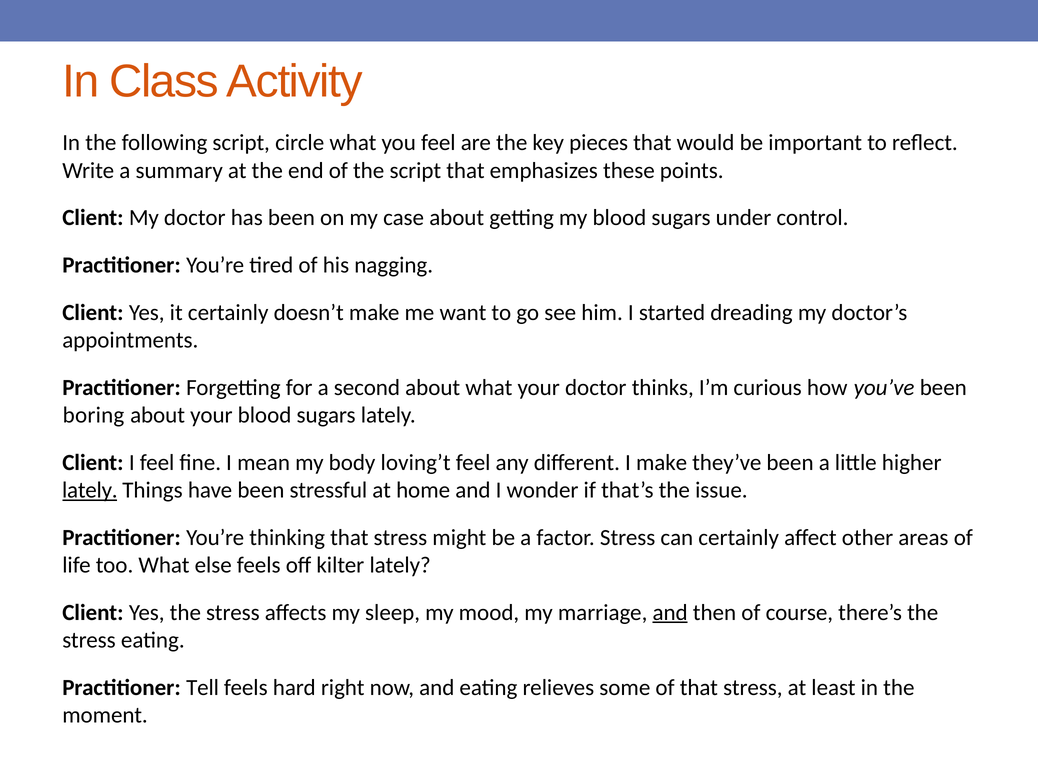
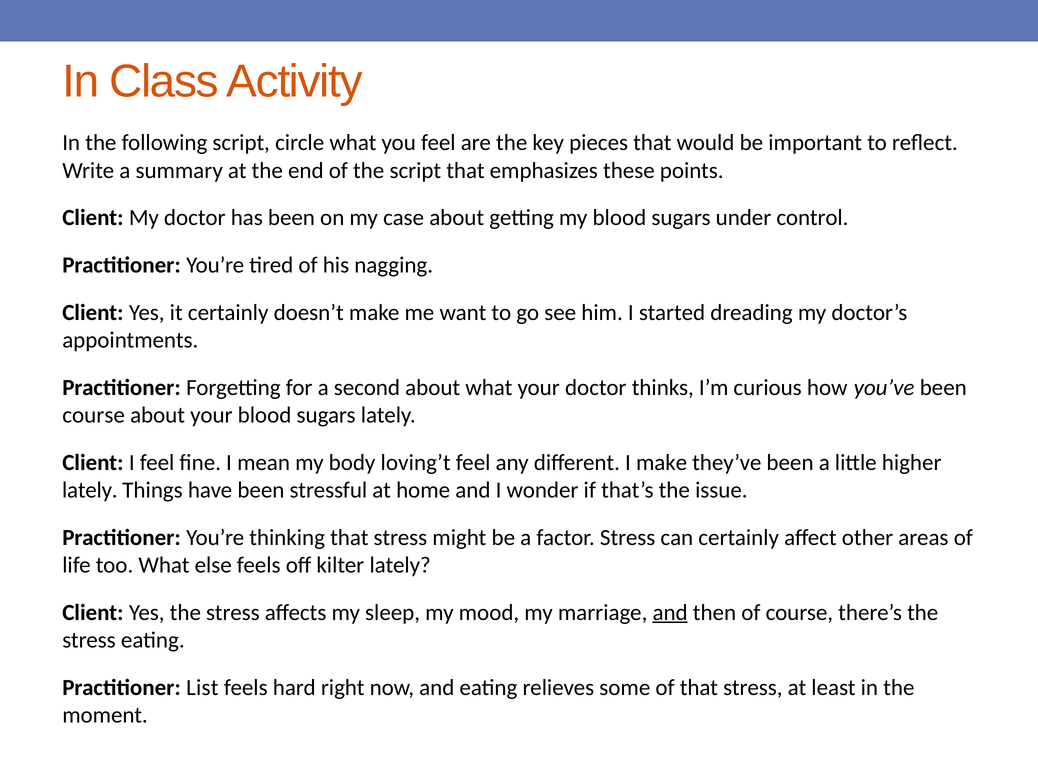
boring at (93, 415): boring -> course
lately at (90, 490) underline: present -> none
Tell: Tell -> List
